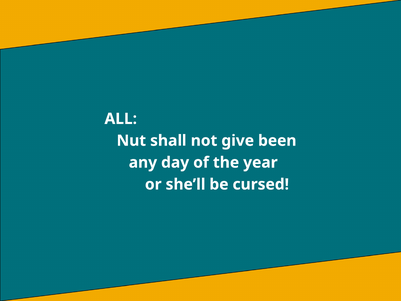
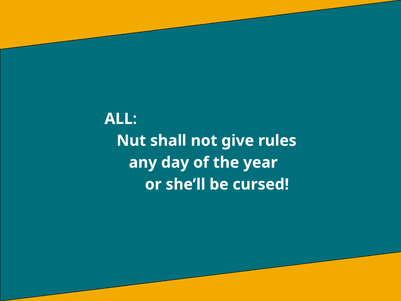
been: been -> rules
